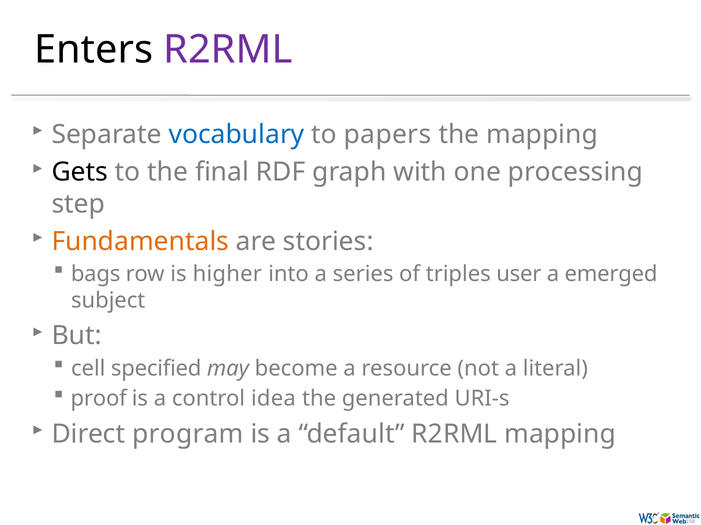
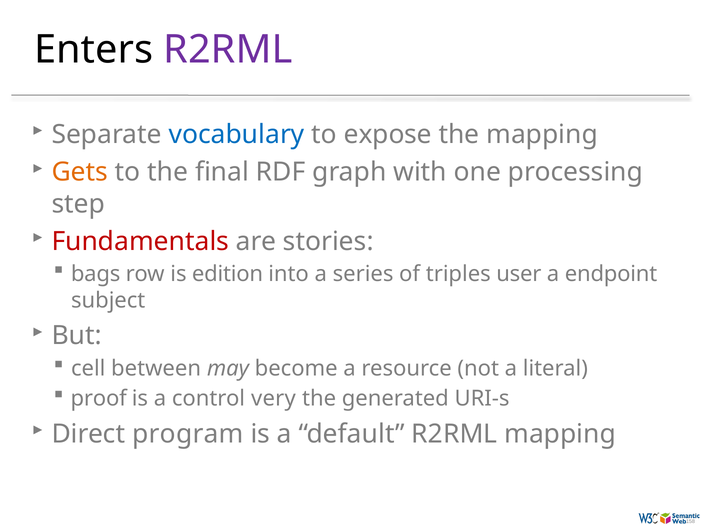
papers: papers -> expose
Gets colour: black -> orange
Fundamentals colour: orange -> red
higher: higher -> edition
emerged: emerged -> endpoint
specified: specified -> between
idea: idea -> very
